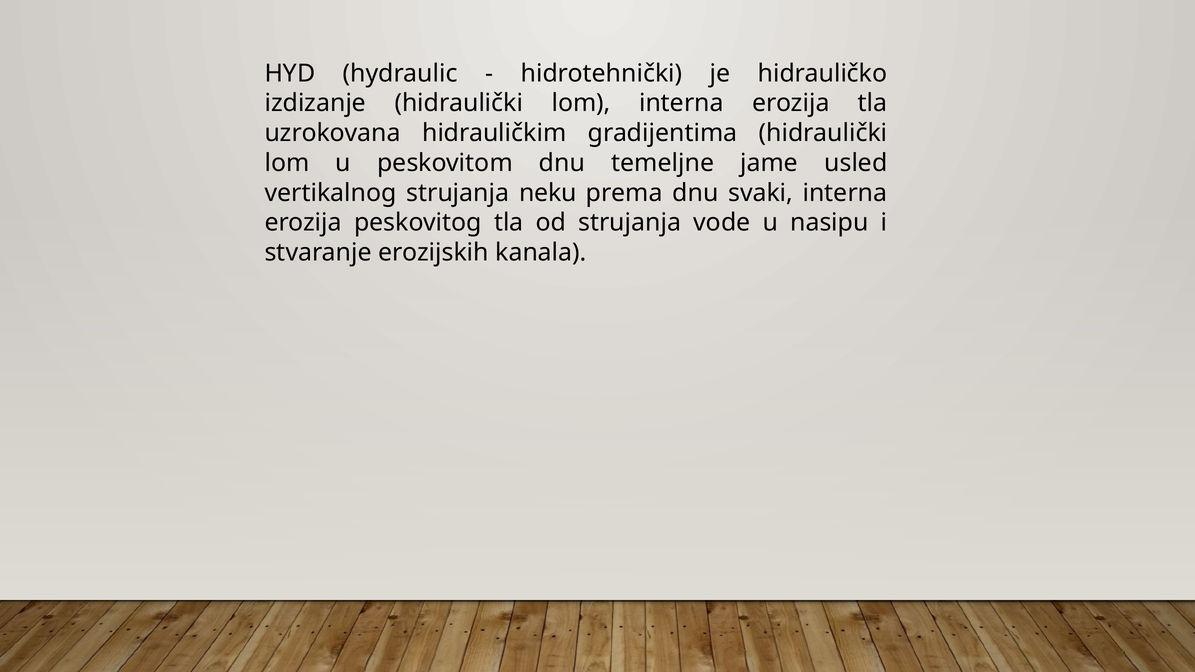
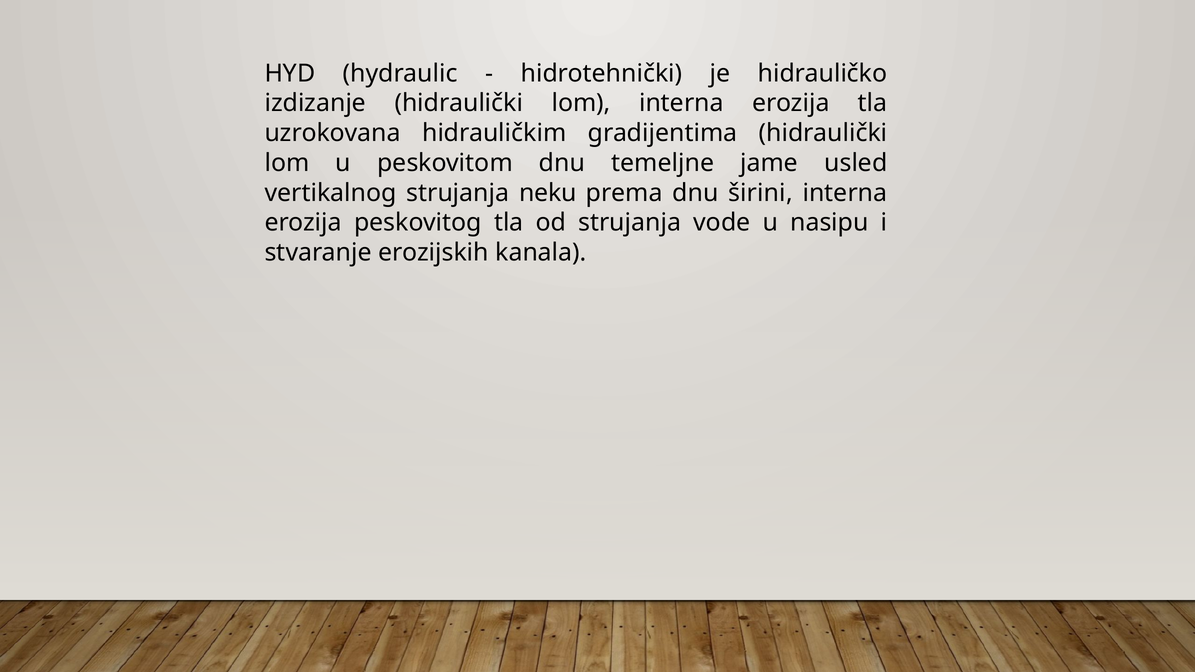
svaki: svaki -> širini
